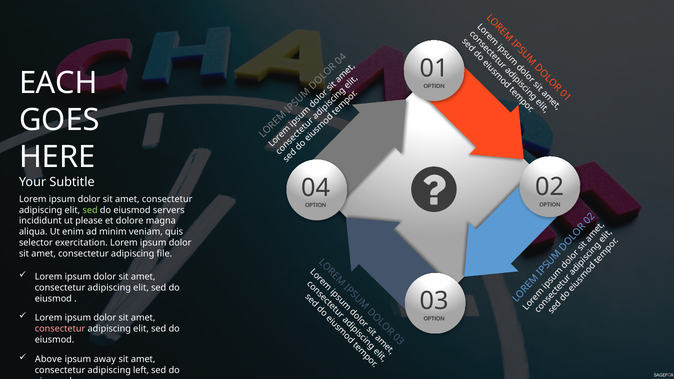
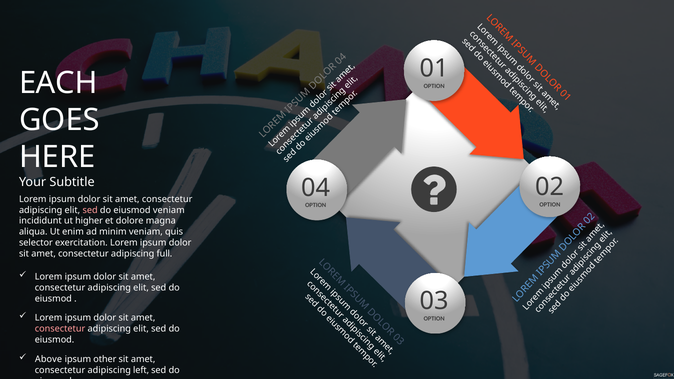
sed at (90, 210) colour: light green -> pink
eiusmod servers: servers -> veniam
please: please -> higher
file: file -> full
away: away -> other
